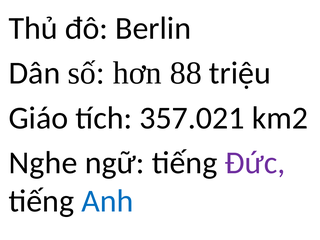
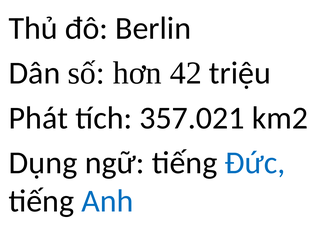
88: 88 -> 42
Giáo: Giáo -> Phát
Nghe: Nghe -> Dụng
Đức colour: purple -> blue
